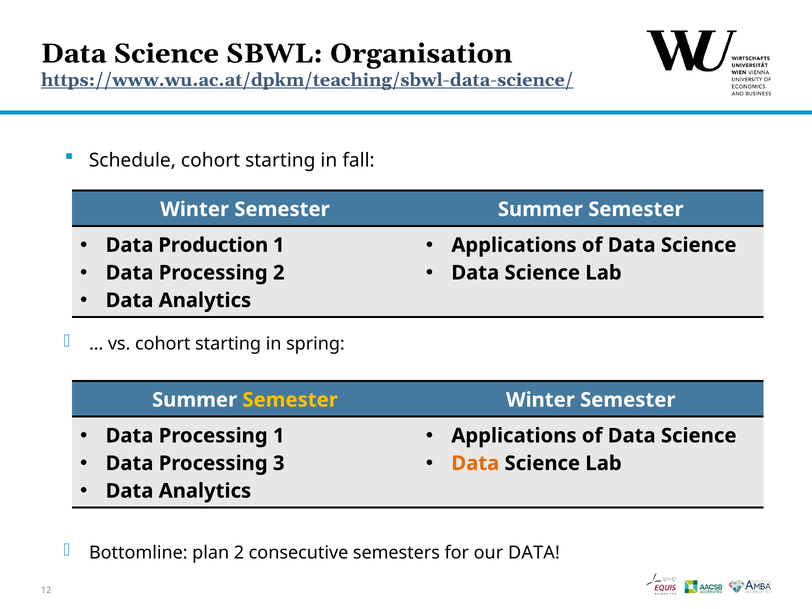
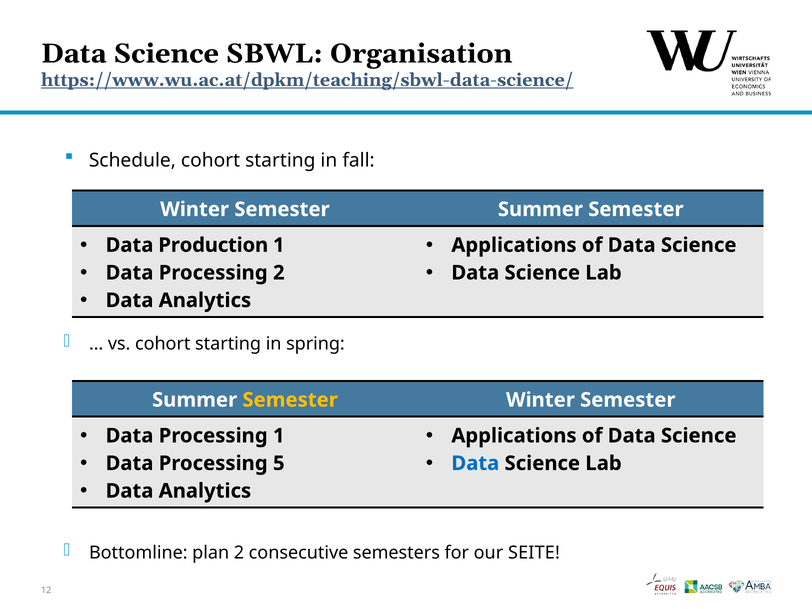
3: 3 -> 5
Data at (475, 463) colour: orange -> blue
our DATA: DATA -> SEITE
